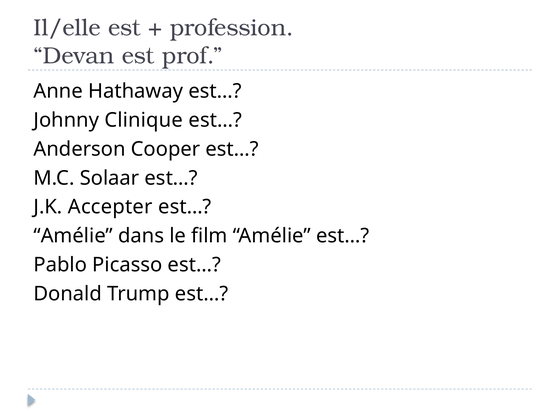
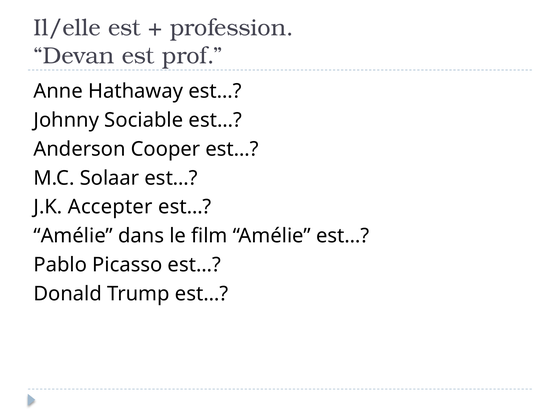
Clinique: Clinique -> Sociable
